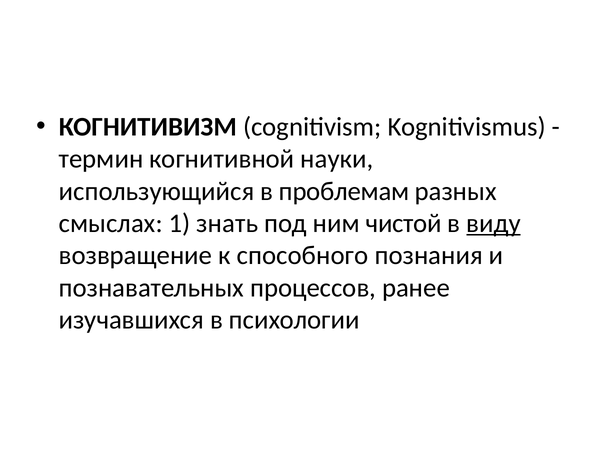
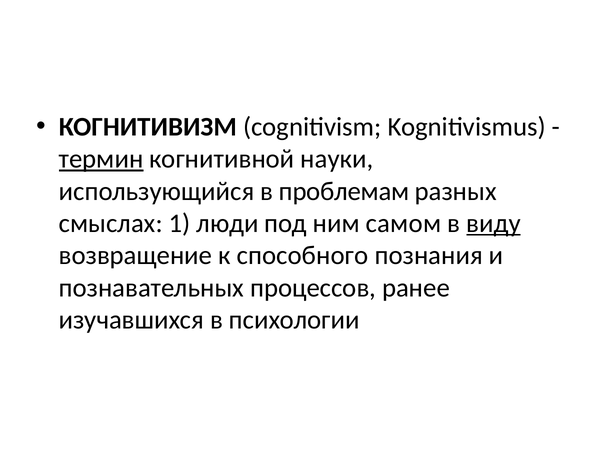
термин underline: none -> present
знать: знать -> люди
чистой: чистой -> самом
